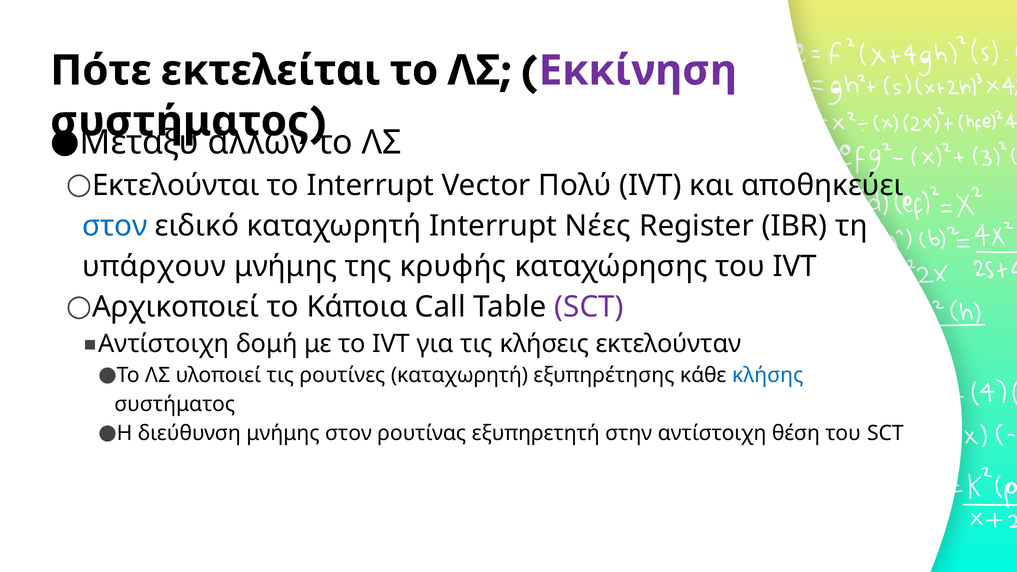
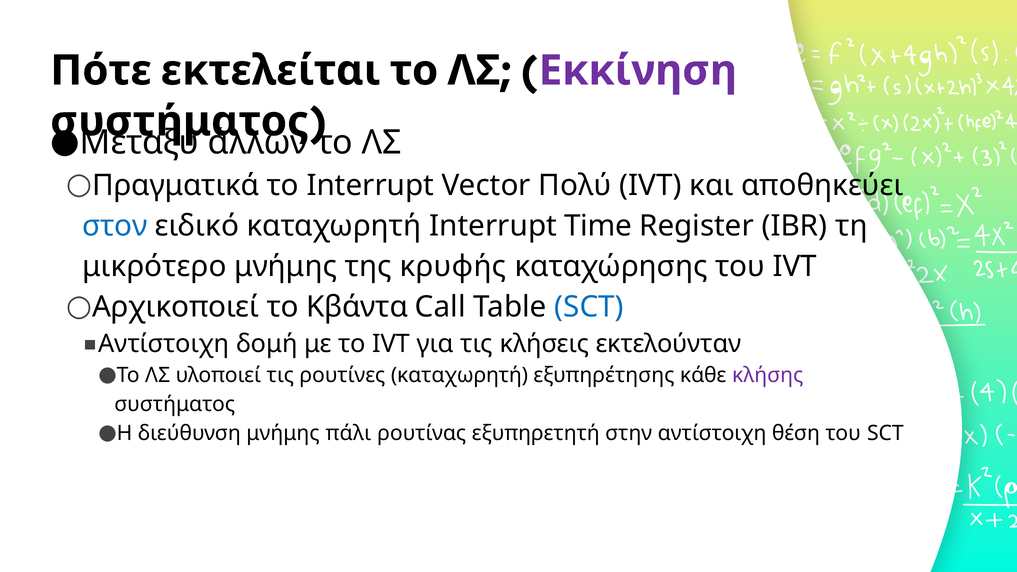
Εκτελούνται: Εκτελούνται -> Πραγματικά
Νέες: Νέες -> Time
υπάρχουν: υπάρχουν -> μικρότερο
Κάποια: Κάποια -> Κβάντα
SCT at (589, 307) colour: purple -> blue
κλήσης colour: blue -> purple
μνήμης στον: στον -> πάλι
